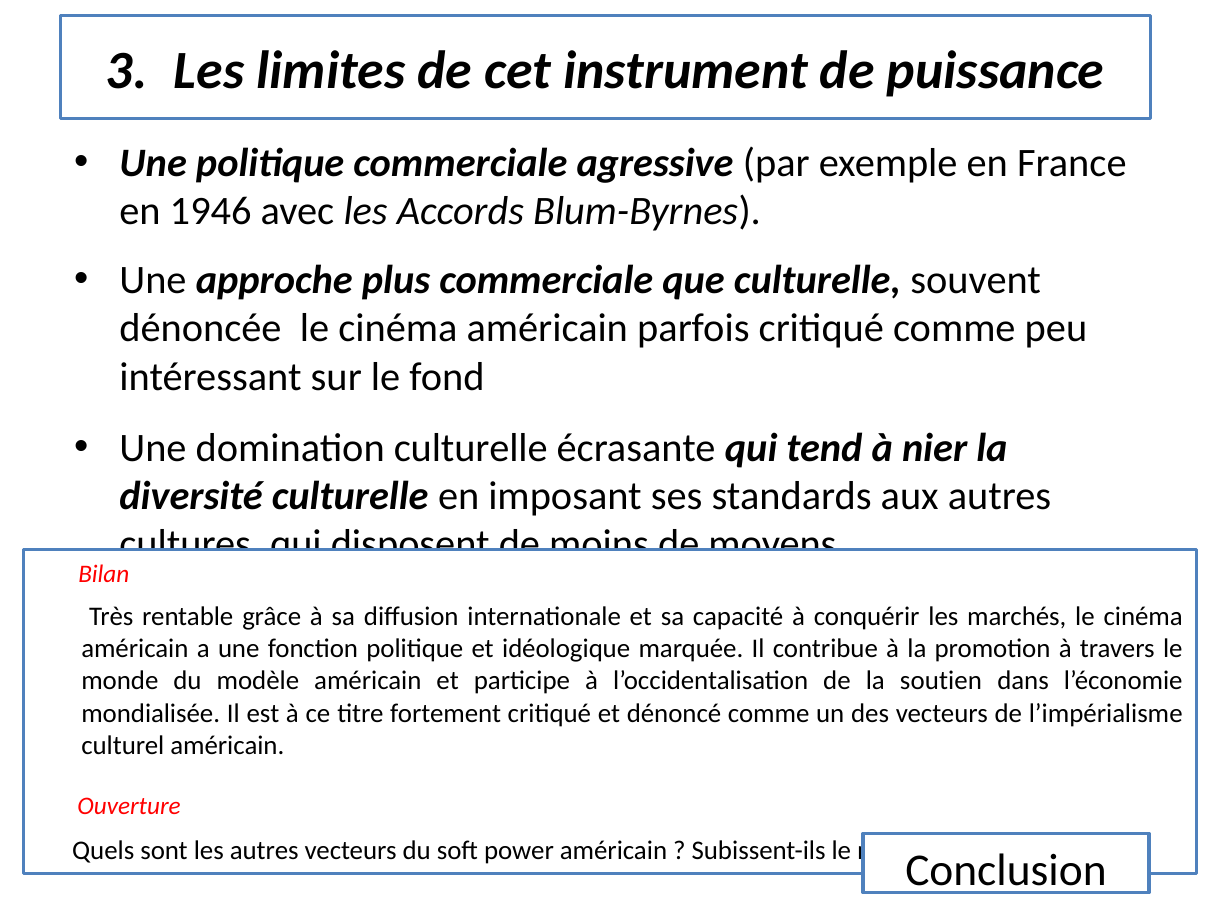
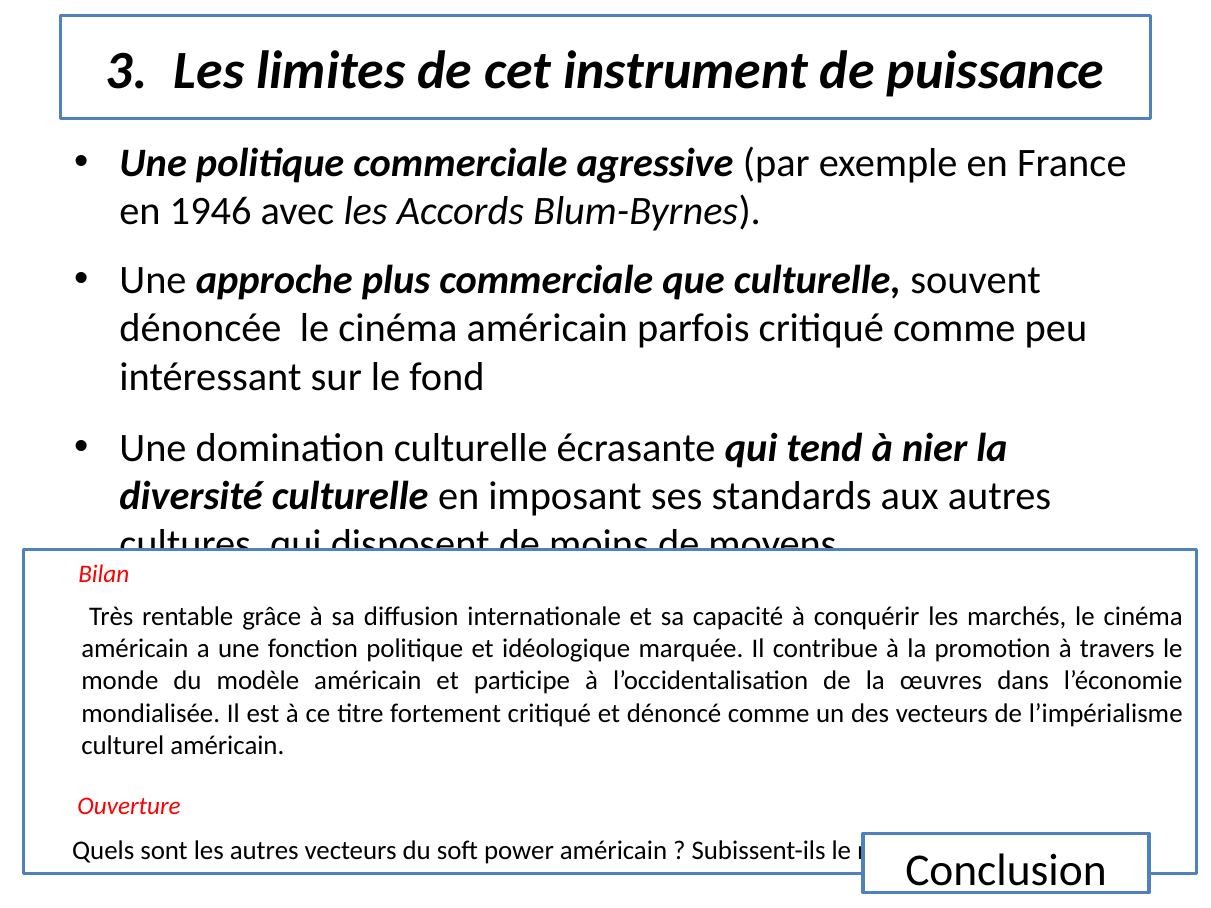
soutien: soutien -> œuvres
